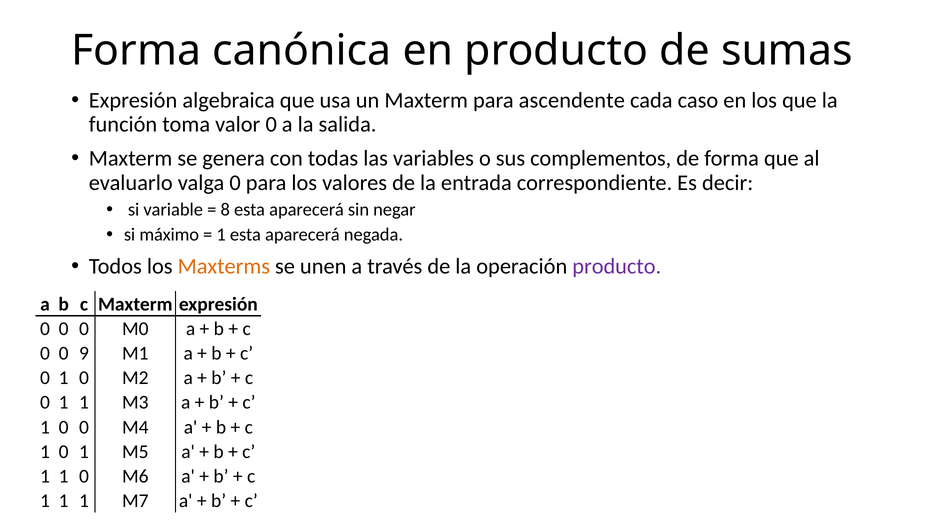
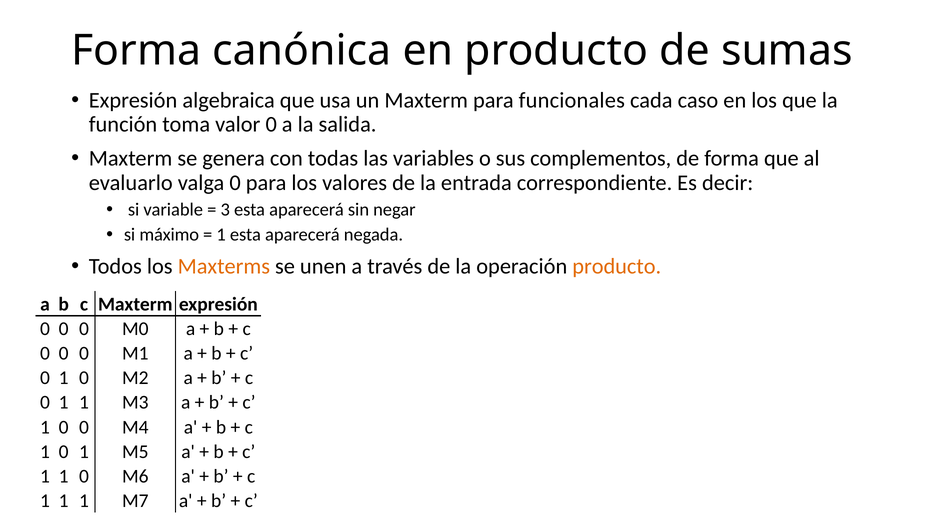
ascendente: ascendente -> funcionales
8: 8 -> 3
producto at (617, 266) colour: purple -> orange
9 at (84, 353): 9 -> 0
